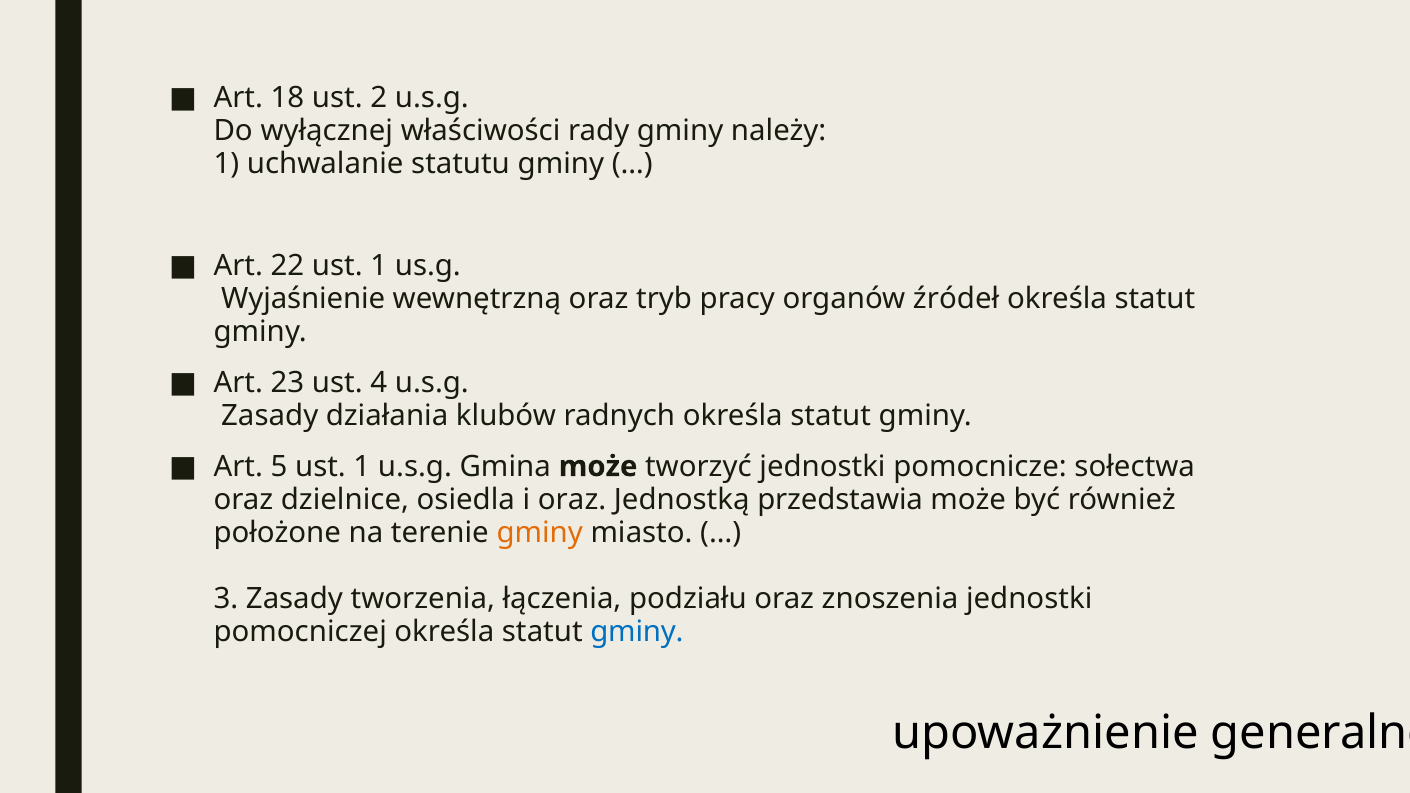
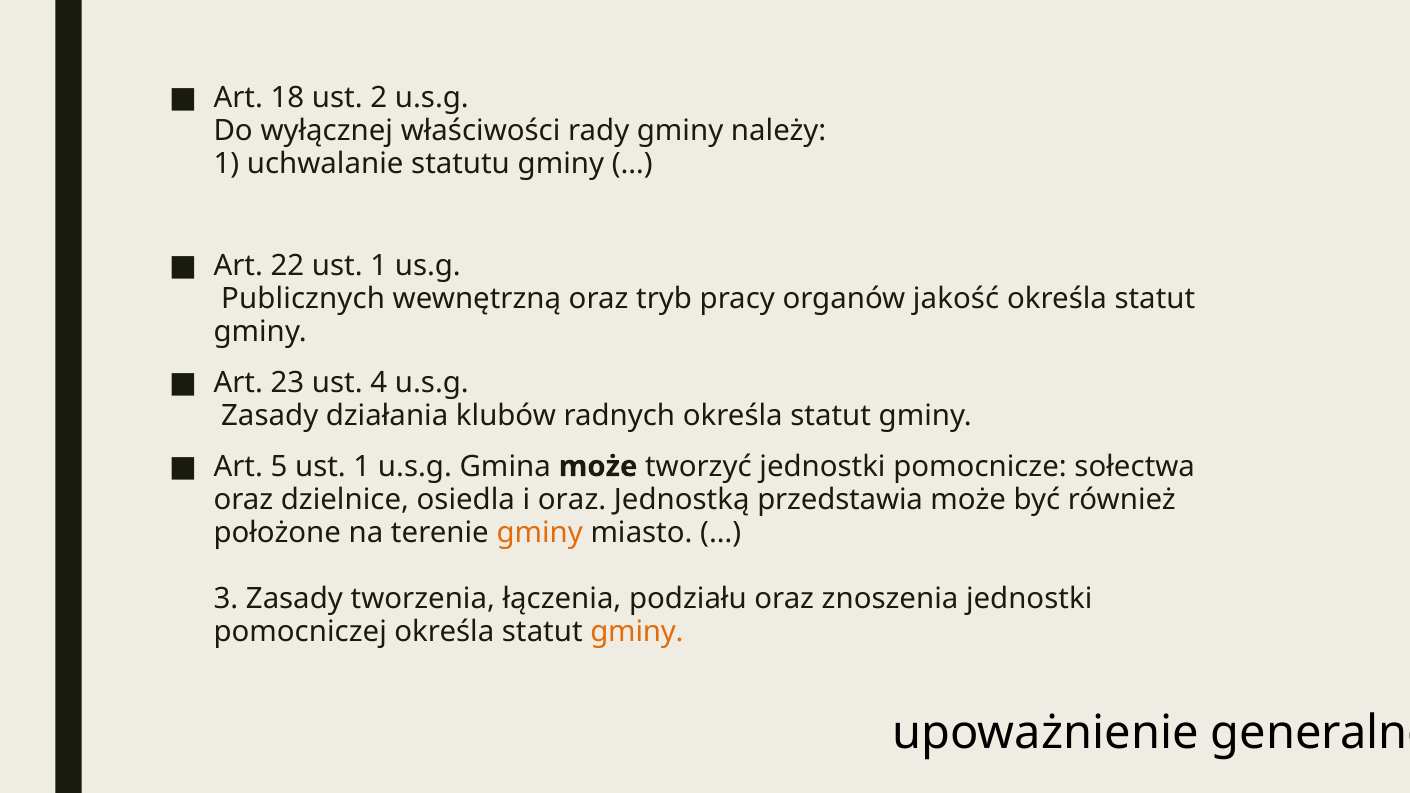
Wyjaśnienie: Wyjaśnienie -> Publicznych
źródeł: źródeł -> jakość
gminy at (637, 632) colour: blue -> orange
